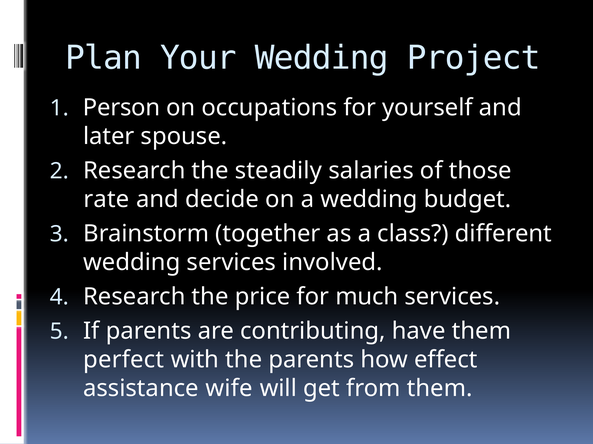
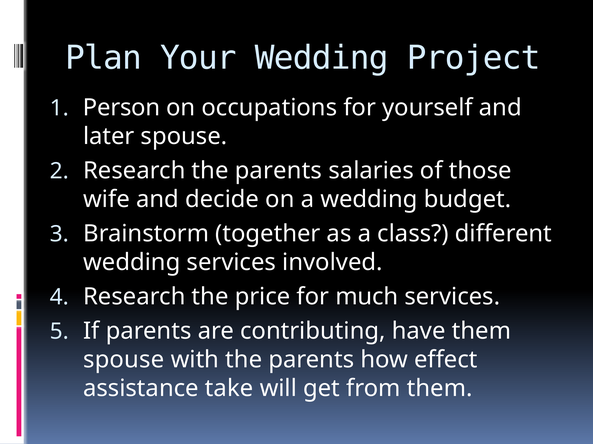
Research the steadily: steadily -> parents
rate: rate -> wife
perfect at (124, 360): perfect -> spouse
wife: wife -> take
